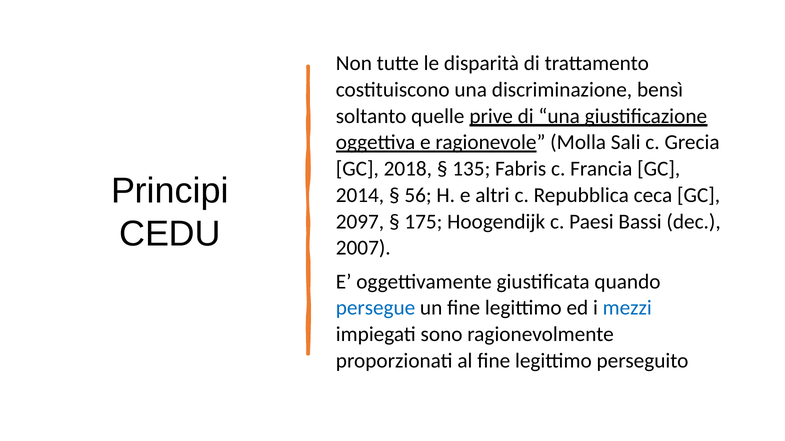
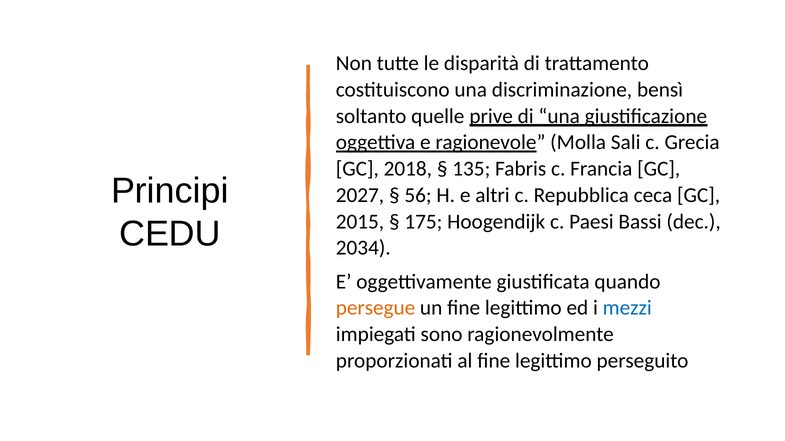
2014: 2014 -> 2027
2097: 2097 -> 2015
2007: 2007 -> 2034
persegue colour: blue -> orange
